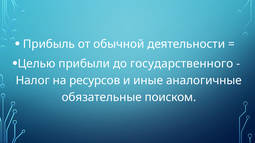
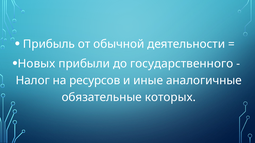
Целью: Целью -> Новых
поиском: поиском -> которых
